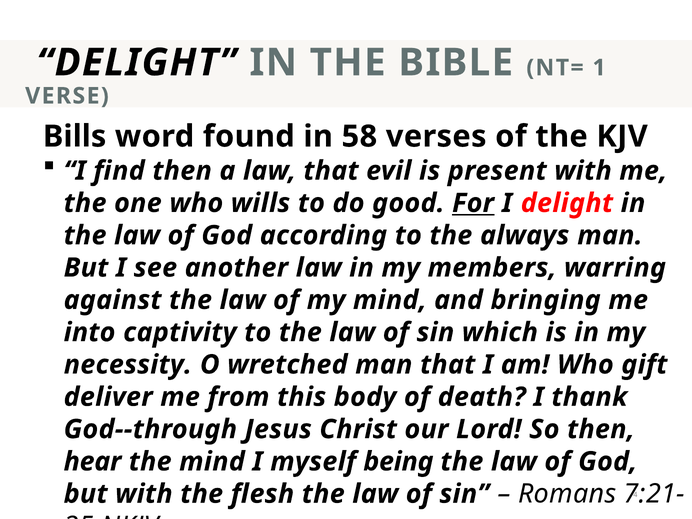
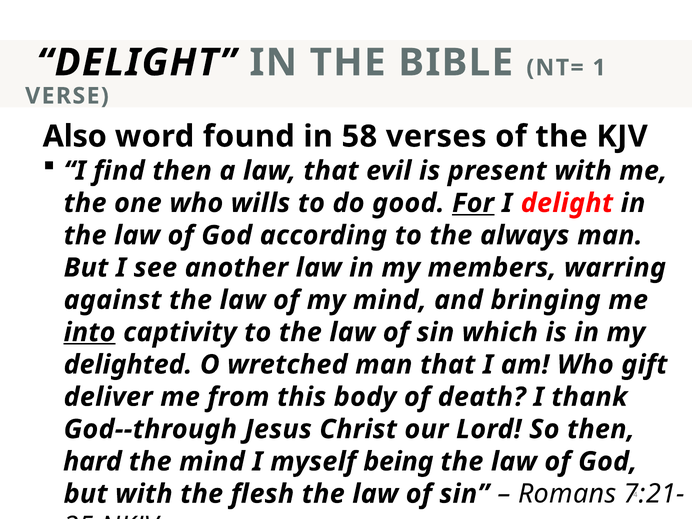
Bills: Bills -> Also
into underline: none -> present
necessity: necessity -> delighted
hear: hear -> hard
